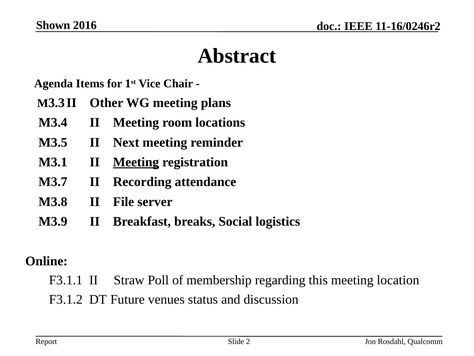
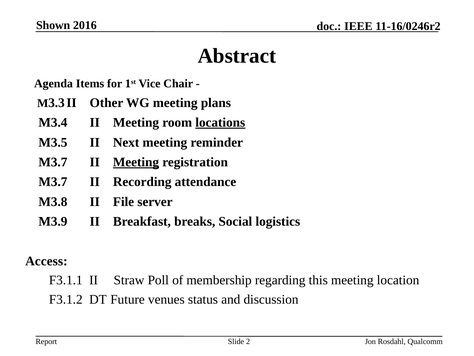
locations underline: none -> present
M3.1 at (53, 162): M3.1 -> M3.7
Online: Online -> Access
